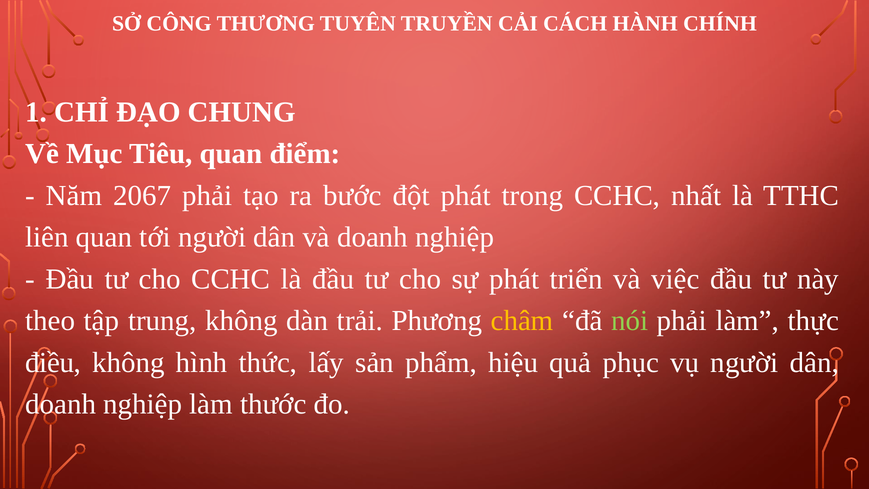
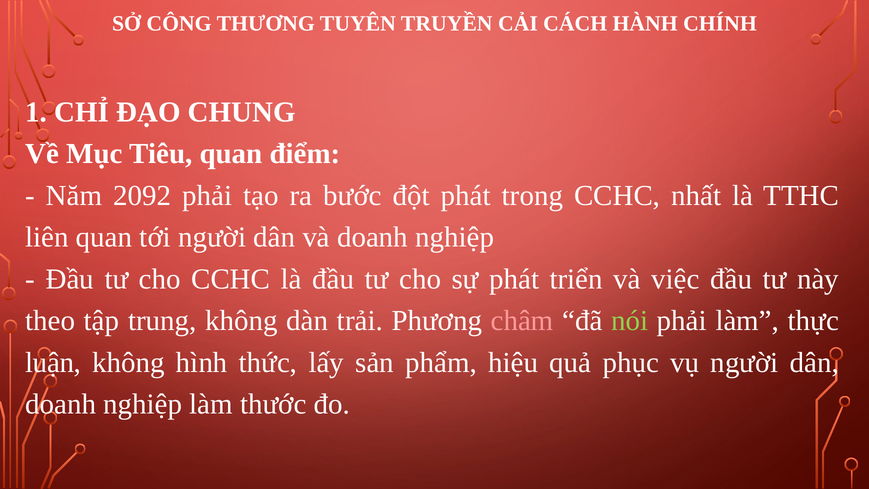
2067: 2067 -> 2092
châm colour: yellow -> pink
điều: điều -> luận
